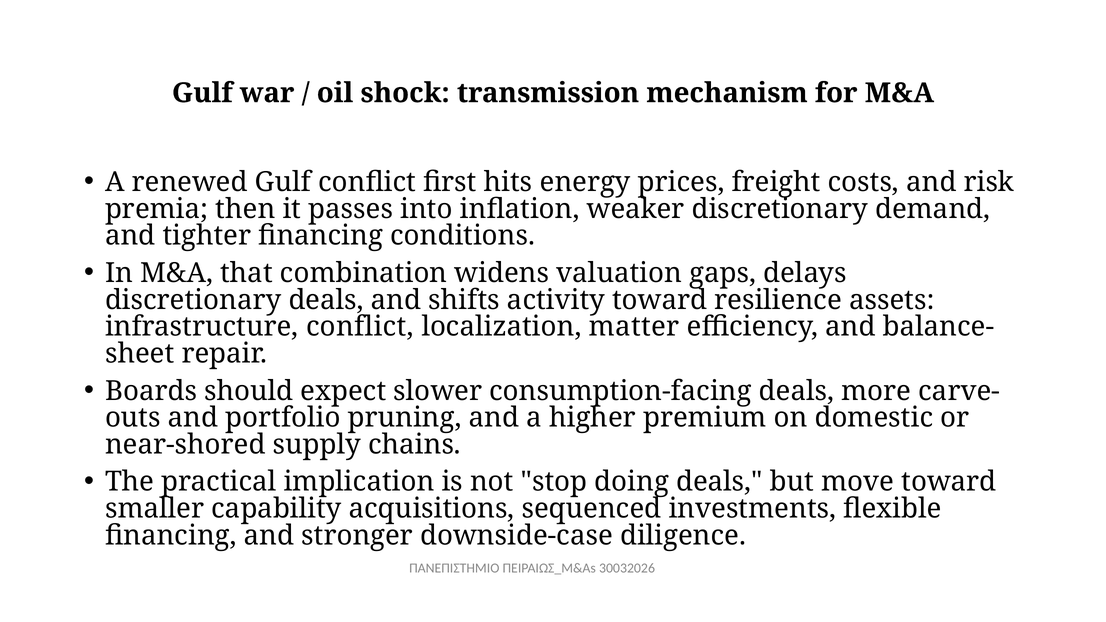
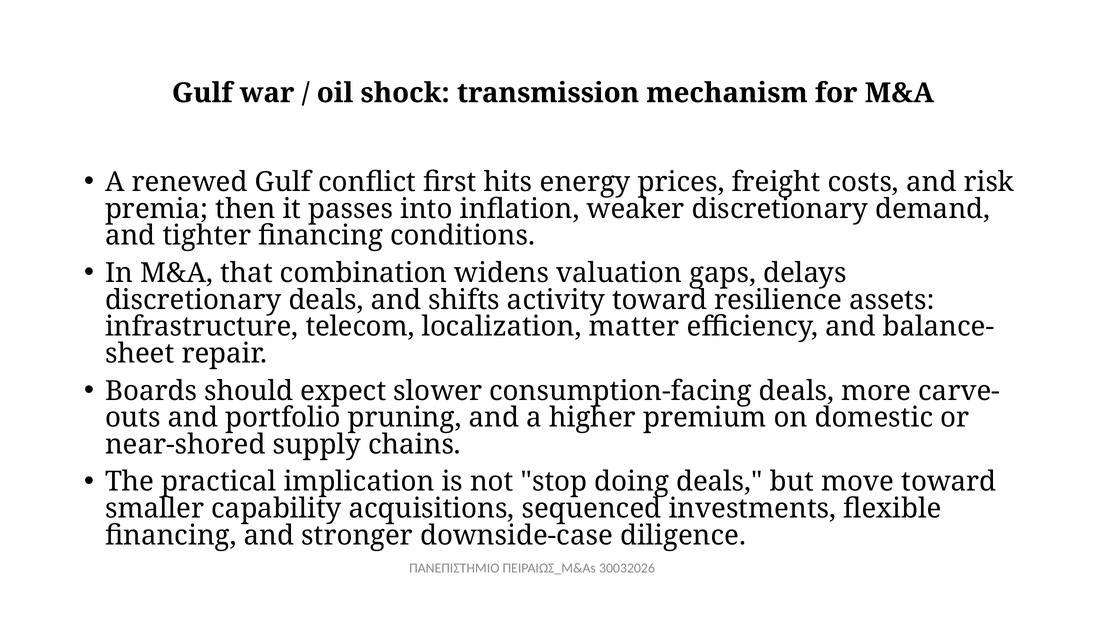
infrastructure conflict: conflict -> telecom
